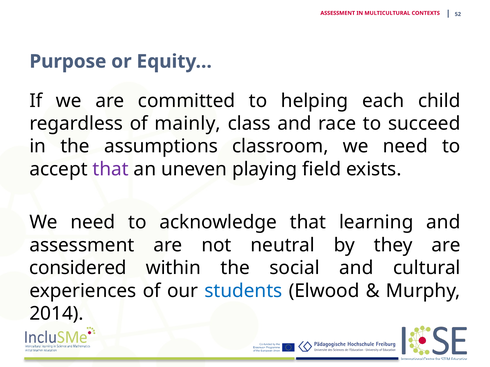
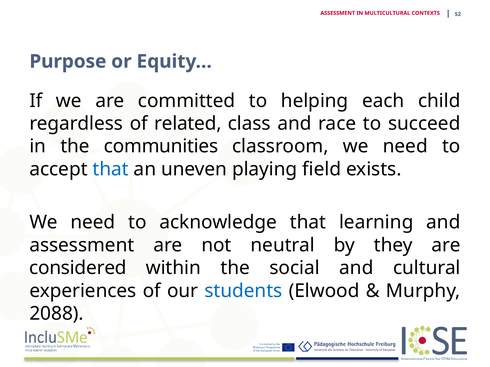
mainly: mainly -> related
assumptions: assumptions -> communities
that at (111, 169) colour: purple -> blue
2014: 2014 -> 2088
